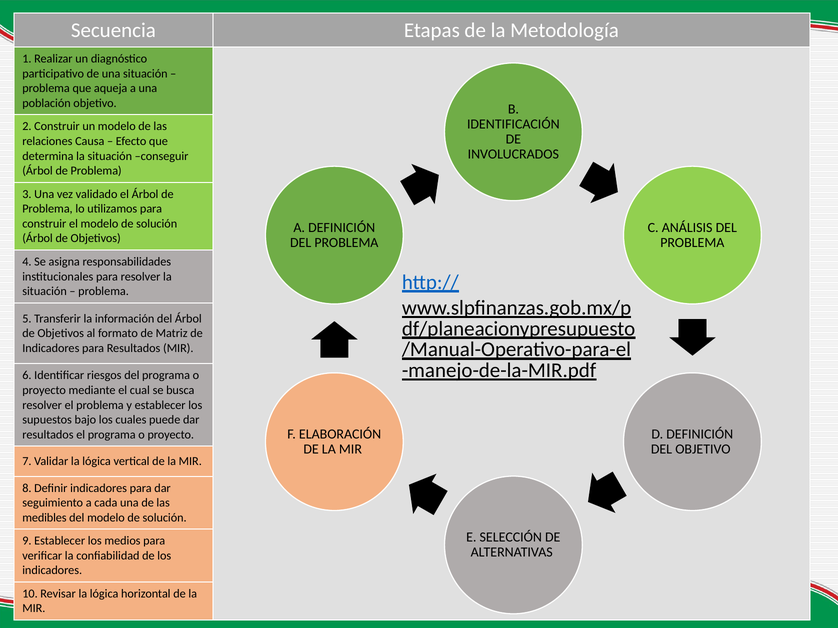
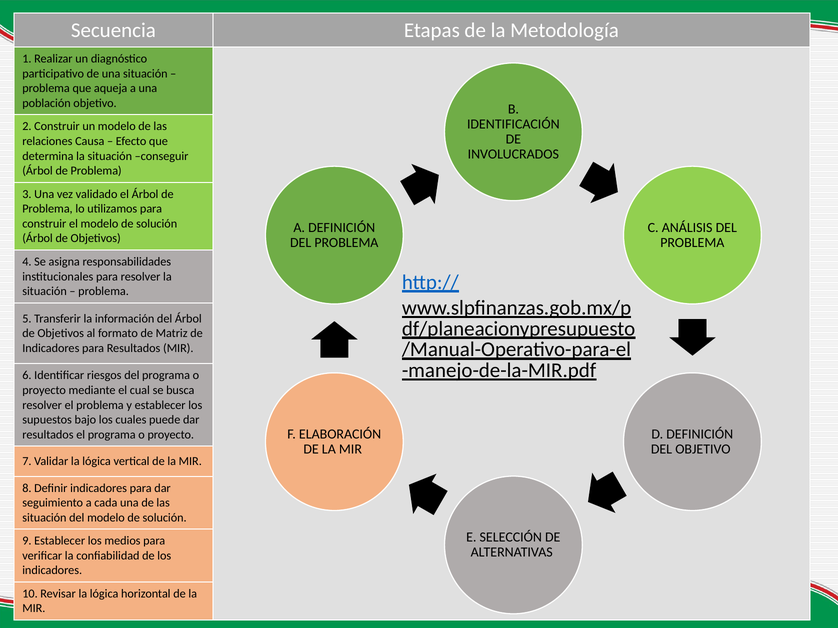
medibles at (44, 518): medibles -> situación
